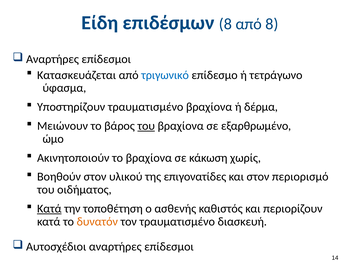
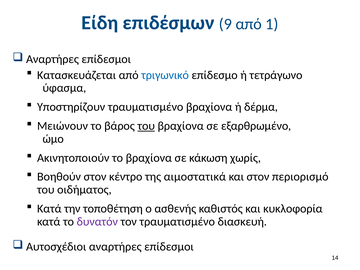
επιδέσμων 8: 8 -> 9
από 8: 8 -> 1
υλικού: υλικού -> κέντρο
επιγονατίδες: επιγονατίδες -> αιμοστατικά
Κατά at (49, 209) underline: present -> none
περιορίζουν: περιορίζουν -> κυκλοφορία
δυνατόν colour: orange -> purple
